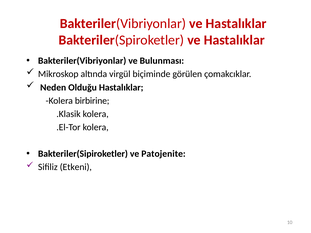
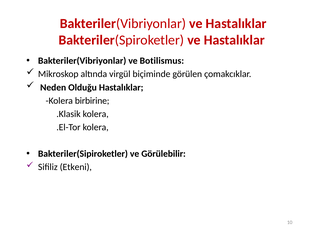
Bulunması: Bulunması -> Botilismus
Patojenite: Patojenite -> Görülebilir
